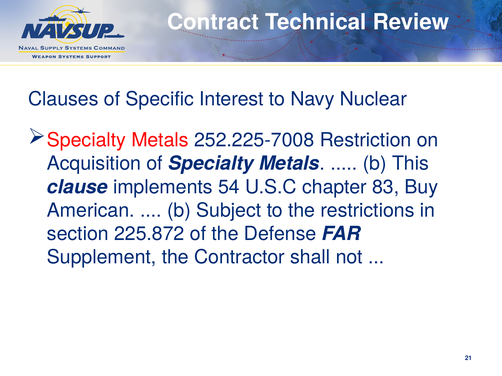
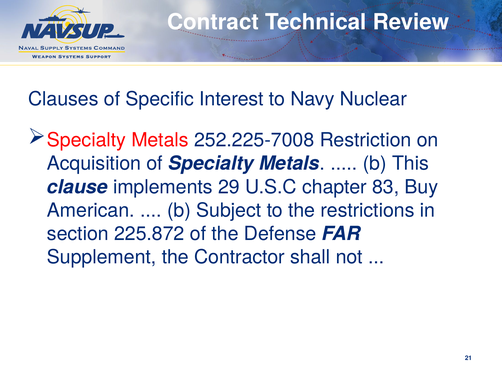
54: 54 -> 29
